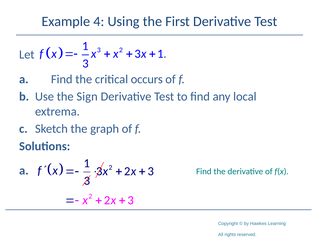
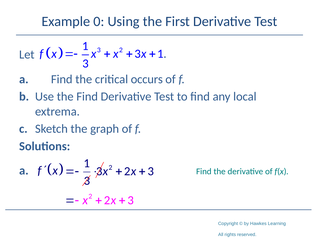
4: 4 -> 0
the Sign: Sign -> Find
